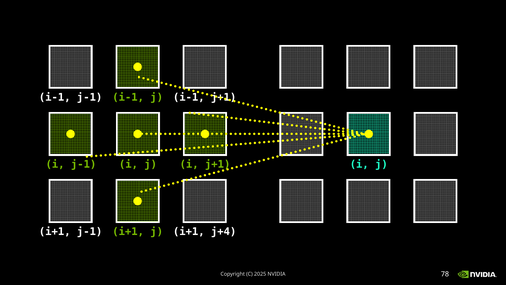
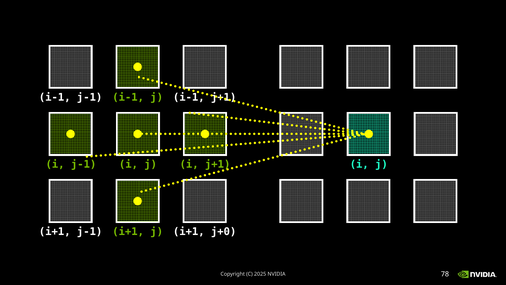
j+4: j+4 -> j+0
